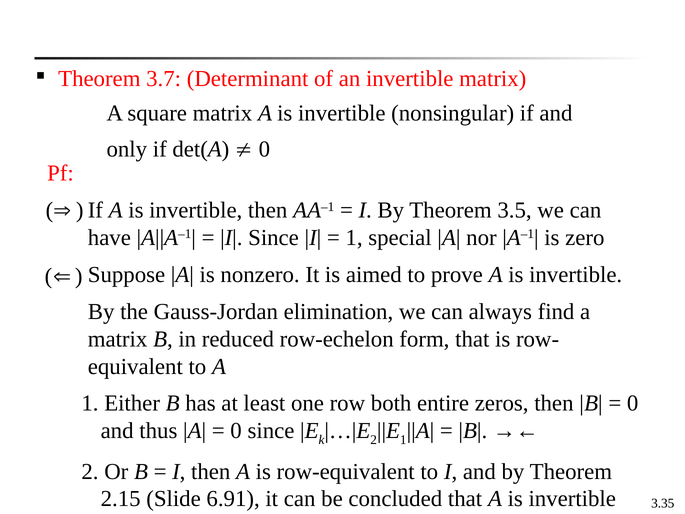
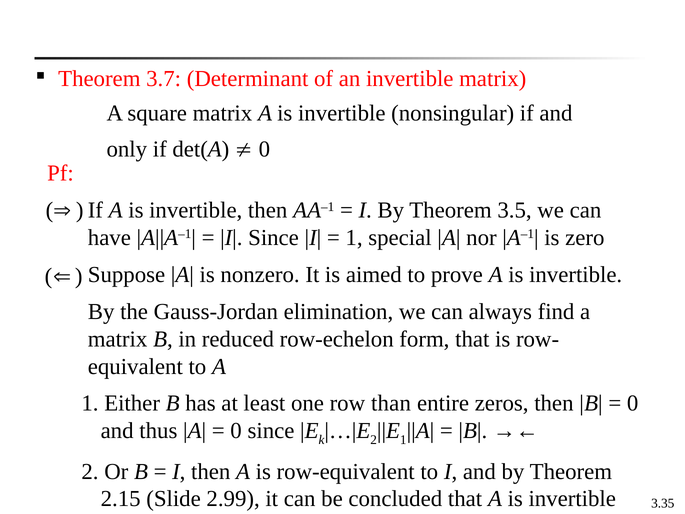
both: both -> than
6.91: 6.91 -> 2.99
